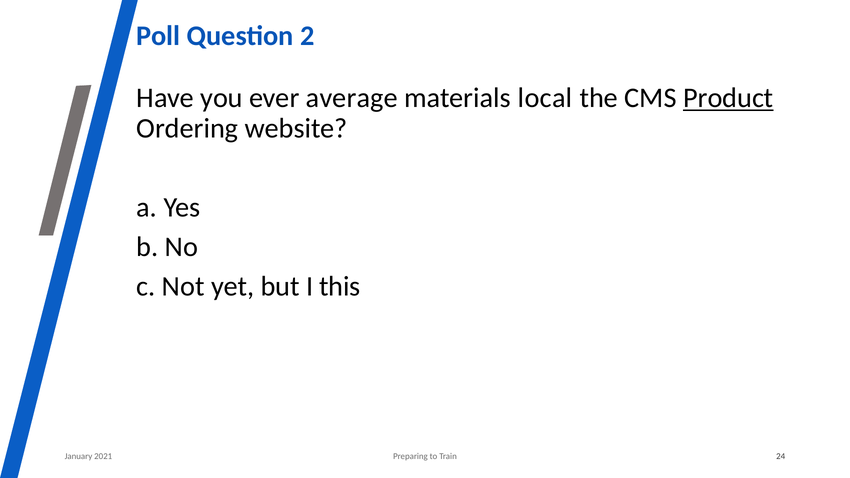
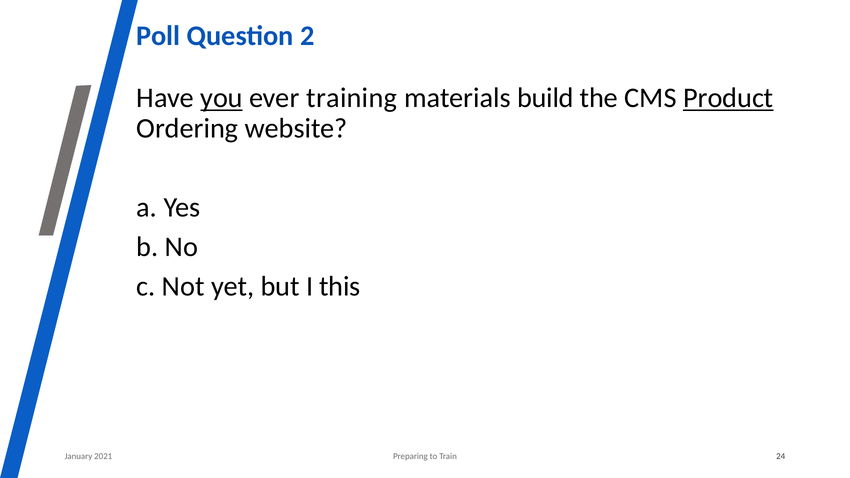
you underline: none -> present
average: average -> training
local: local -> build
